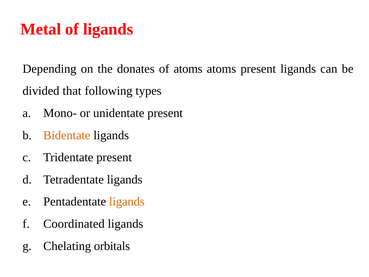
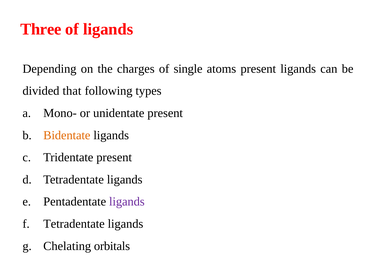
Metal: Metal -> Three
donates: donates -> charges
of atoms: atoms -> single
ligands at (127, 201) colour: orange -> purple
Coordinated at (74, 224): Coordinated -> Tetradentate
